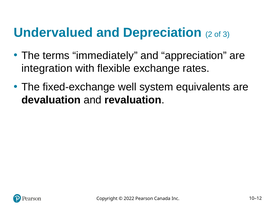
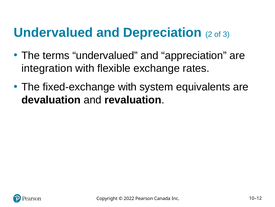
terms immediately: immediately -> undervalued
fixed-exchange well: well -> with
